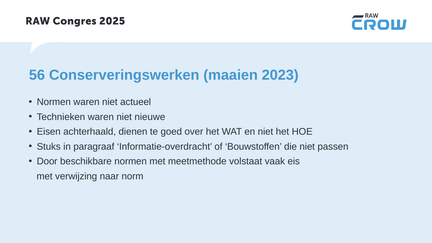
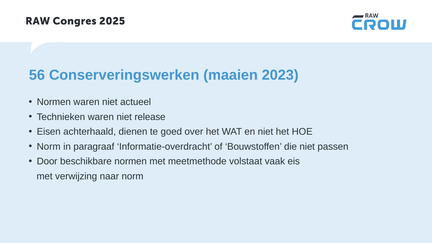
nieuwe: nieuwe -> release
Stuks at (49, 147): Stuks -> Norm
